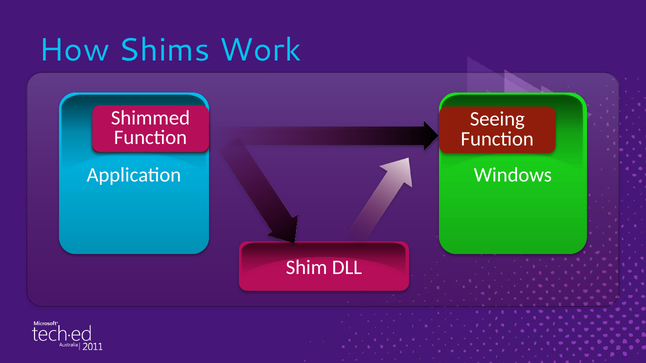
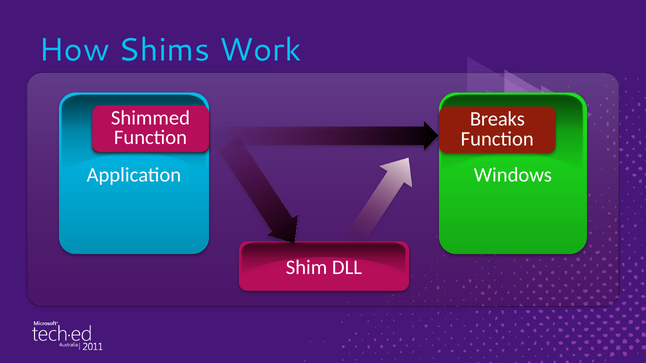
Seeing: Seeing -> Breaks
